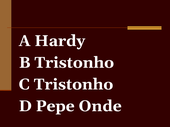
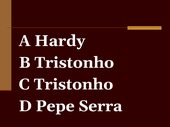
Onde: Onde -> Serra
